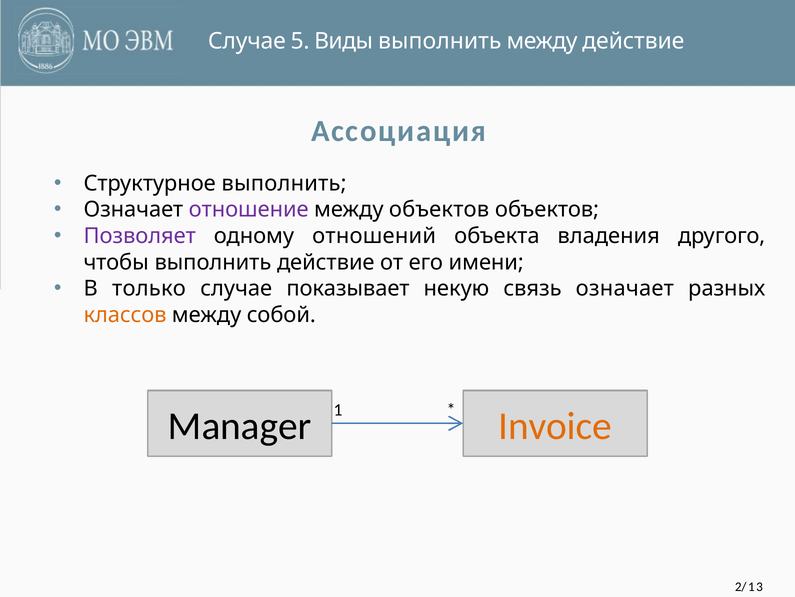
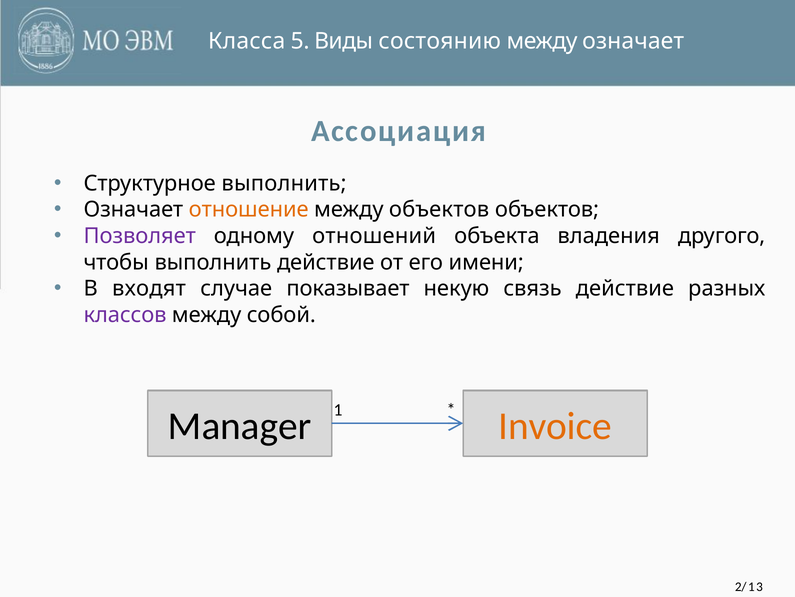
Случае at (247, 41): Случае -> Класса
Виды выполнить: выполнить -> состоянию
между действие: действие -> означает
отношение colour: purple -> orange
только: только -> входят
связь означает: означает -> действие
классов colour: orange -> purple
